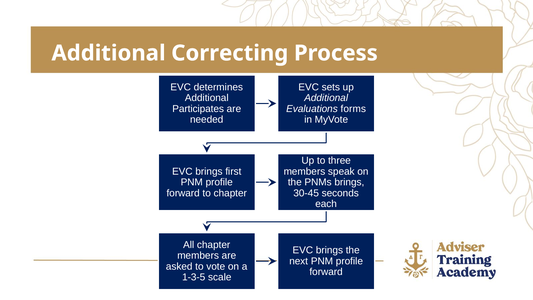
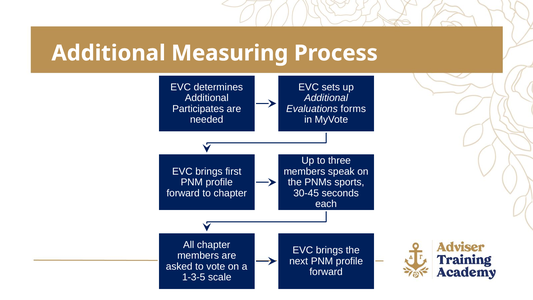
Correcting: Correcting -> Measuring
PNMs brings: brings -> sports
